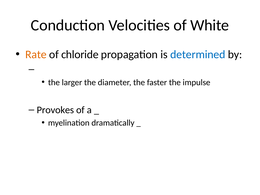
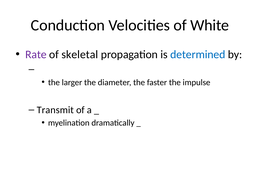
Rate colour: orange -> purple
chloride: chloride -> skeletal
Provokes: Provokes -> Transmit
